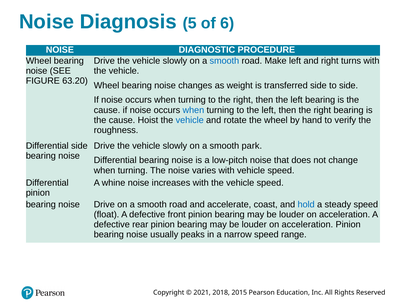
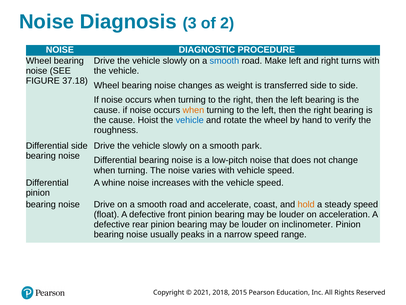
5: 5 -> 3
6: 6 -> 2
63.20: 63.20 -> 37.18
when at (193, 110) colour: blue -> orange
hold colour: blue -> orange
acceleration at (307, 224): acceleration -> inclinometer
